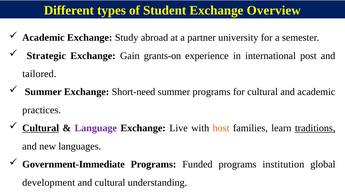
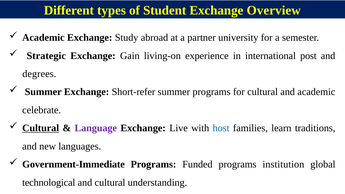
grants-on: grants-on -> living-on
tailored: tailored -> degrees
Short-need: Short-need -> Short-refer
practices: practices -> celebrate
host colour: orange -> blue
traditions underline: present -> none
development: development -> technological
